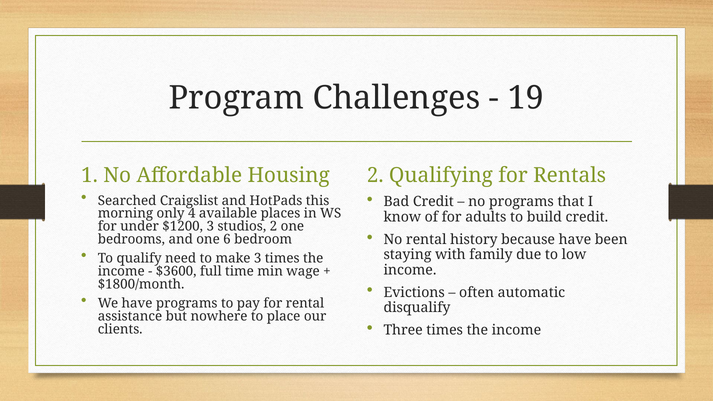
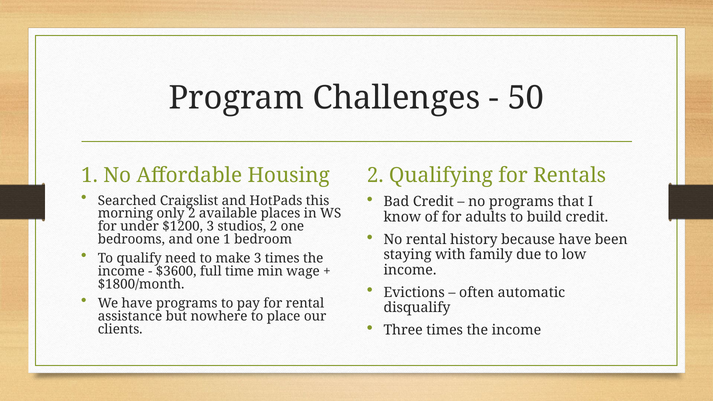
19: 19 -> 50
only 4: 4 -> 2
one 6: 6 -> 1
